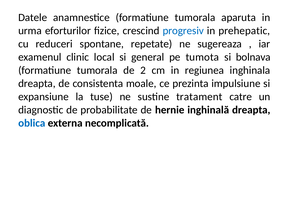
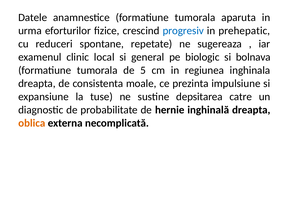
tumota: tumota -> biologic
2: 2 -> 5
tratament: tratament -> depsitarea
oblica colour: blue -> orange
